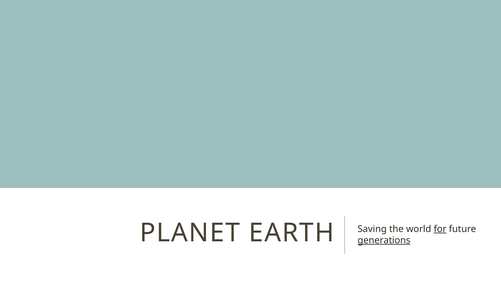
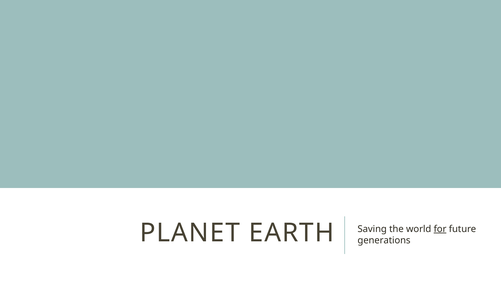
generations underline: present -> none
